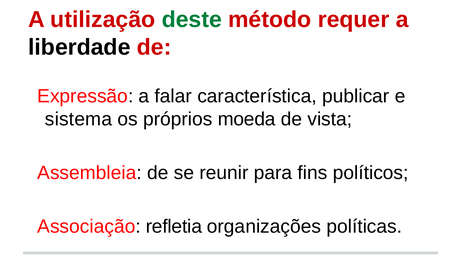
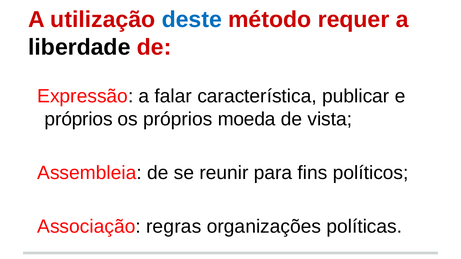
deste colour: green -> blue
sistema at (78, 119): sistema -> próprios
refletia: refletia -> regras
